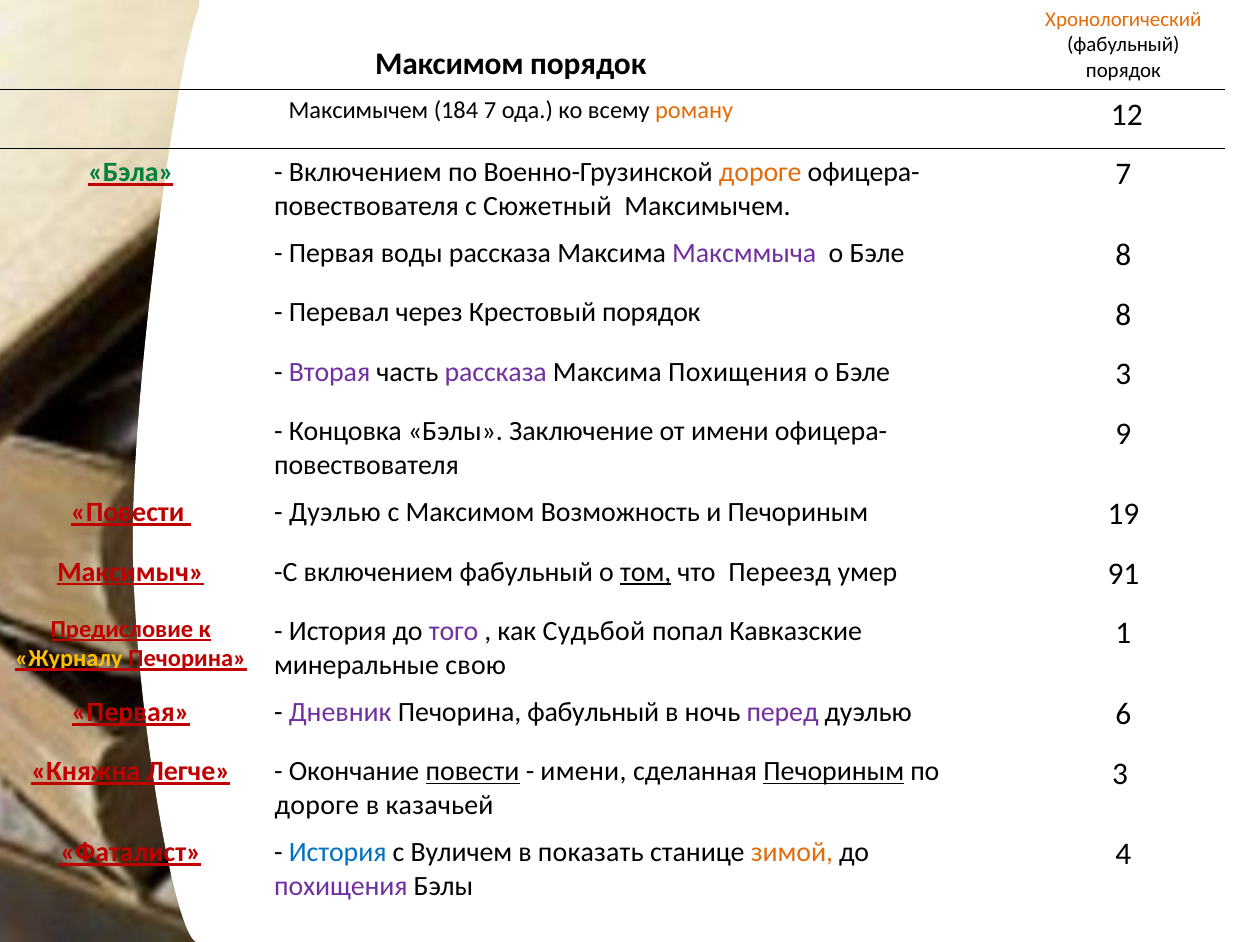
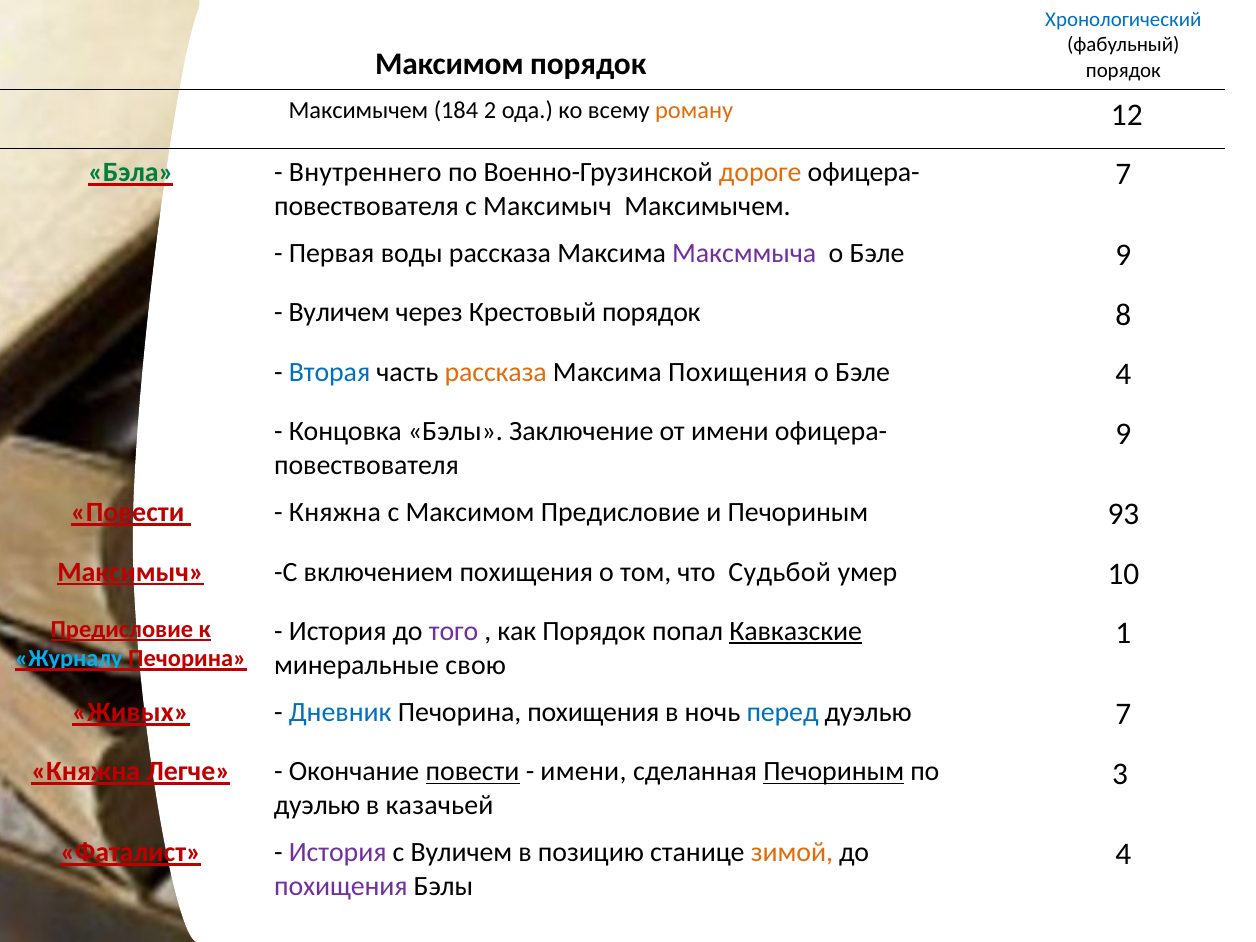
Хронологический colour: orange -> blue
184 7: 7 -> 2
Включением at (365, 172): Включением -> Внутреннего
с Сюжетный: Сюжетный -> Максимыч
Бэле 8: 8 -> 9
Перевал at (339, 313): Перевал -> Вуличем
Вторая colour: purple -> blue
рассказа at (496, 372) colour: purple -> orange
Бэле 3: 3 -> 4
Дуэлью at (335, 512): Дуэлью -> Княжна
Максимом Возможность: Возможность -> Предисловие
19: 19 -> 93
включением фабульный: фабульный -> похищения
том underline: present -> none
Переезд: Переезд -> Судьбой
91: 91 -> 10
как Судьбой: Судьбой -> Порядок
Кавказские underline: none -> present
Журналу colour: yellow -> light blue
Первая at (131, 712): Первая -> Живых
Дневник colour: purple -> blue
Печорина фабульный: фабульный -> похищения
перед colour: purple -> blue
дуэлью 6: 6 -> 7
дороге at (317, 806): дороге -> дуэлью
История at (338, 852) colour: blue -> purple
показать: показать -> позицию
